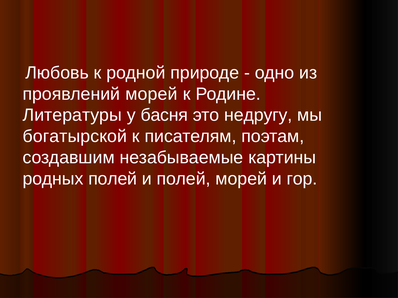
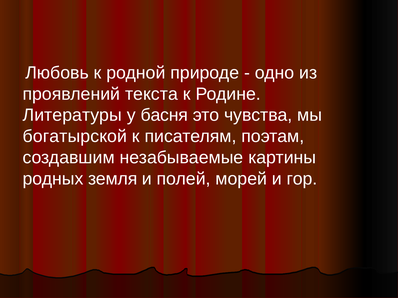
проявлений морей: морей -> текста
недругу: недругу -> чувства
родных полей: полей -> земля
